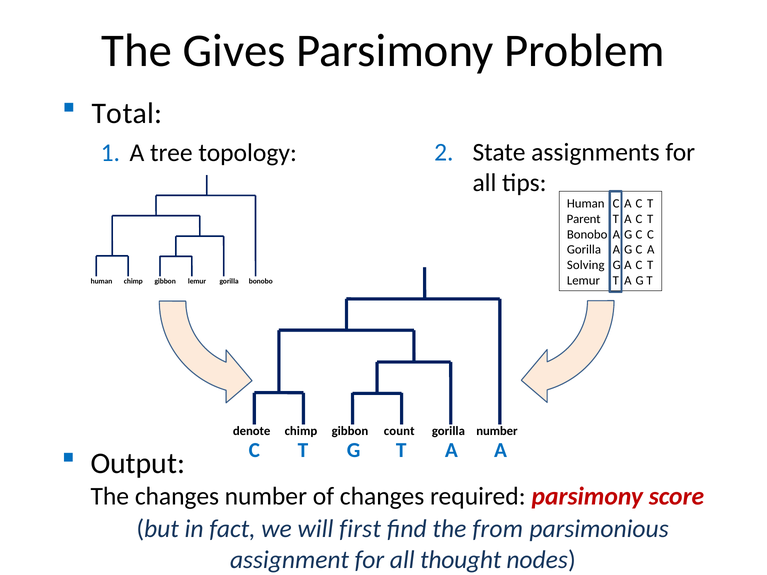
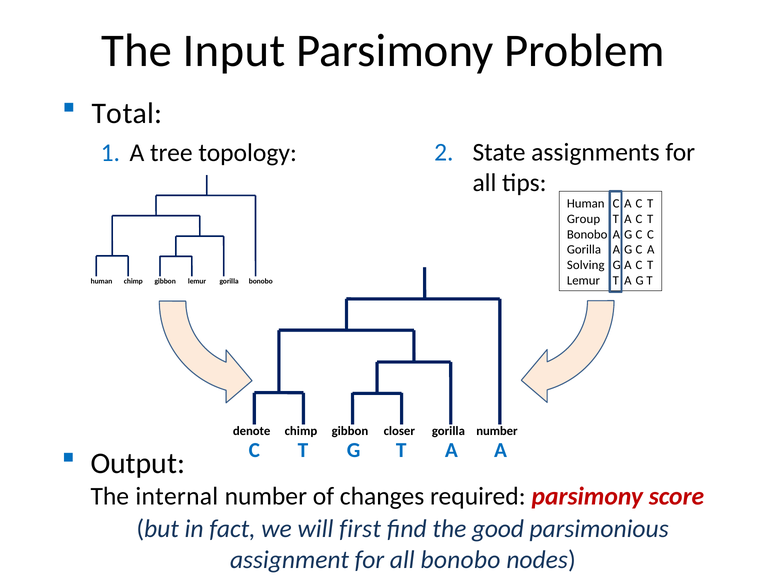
Gives: Gives -> Input
Parent: Parent -> Group
count: count -> closer
The changes: changes -> internal
from: from -> good
all thought: thought -> bonobo
